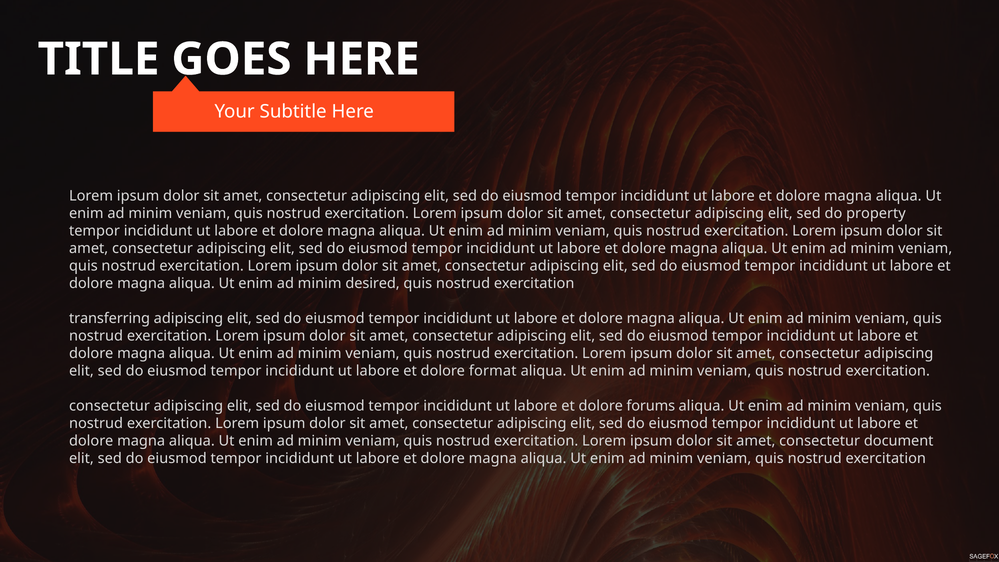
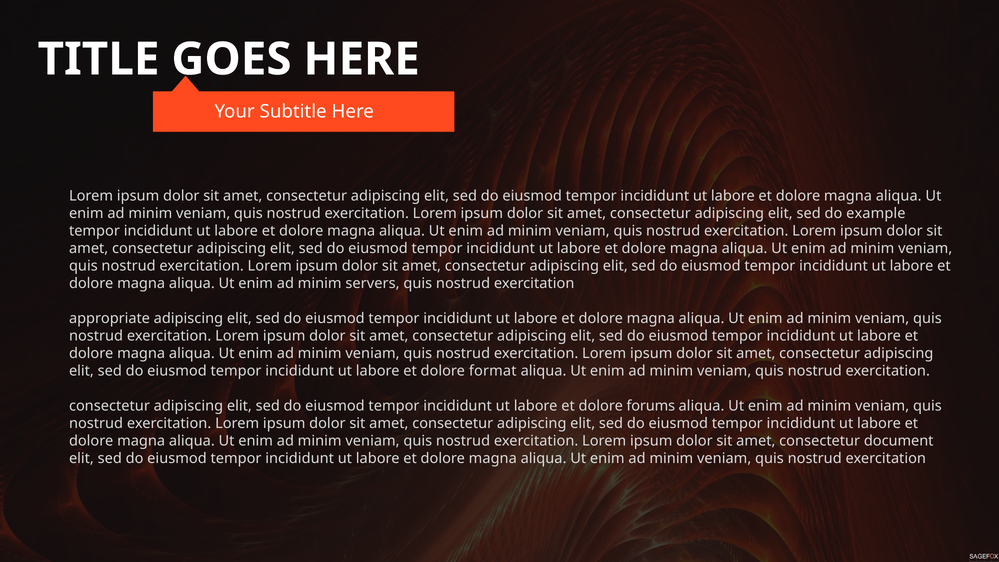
property: property -> example
desired: desired -> servers
transferring: transferring -> appropriate
